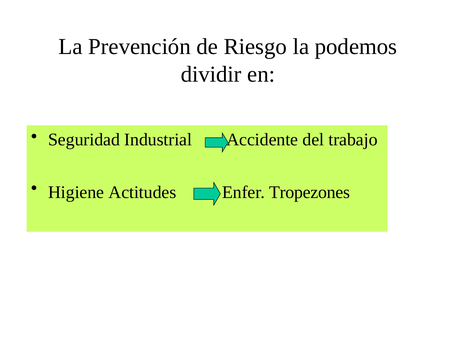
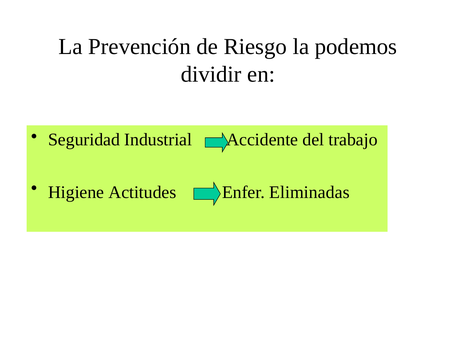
Tropezones: Tropezones -> Eliminadas
